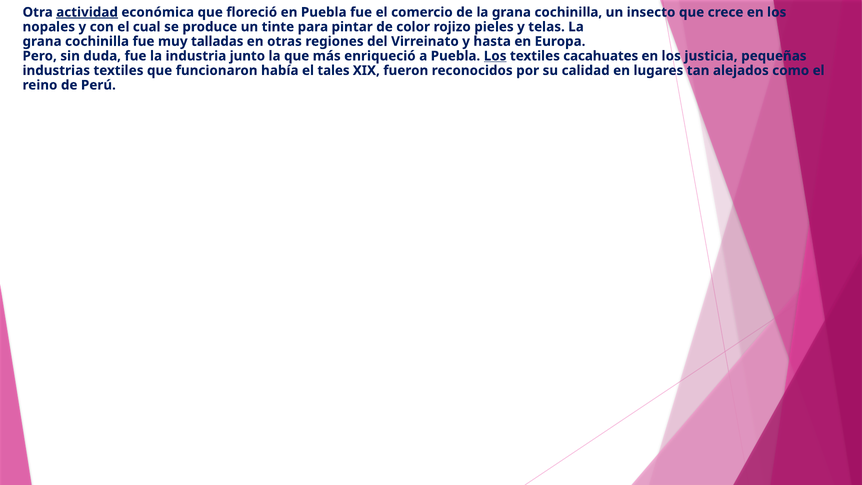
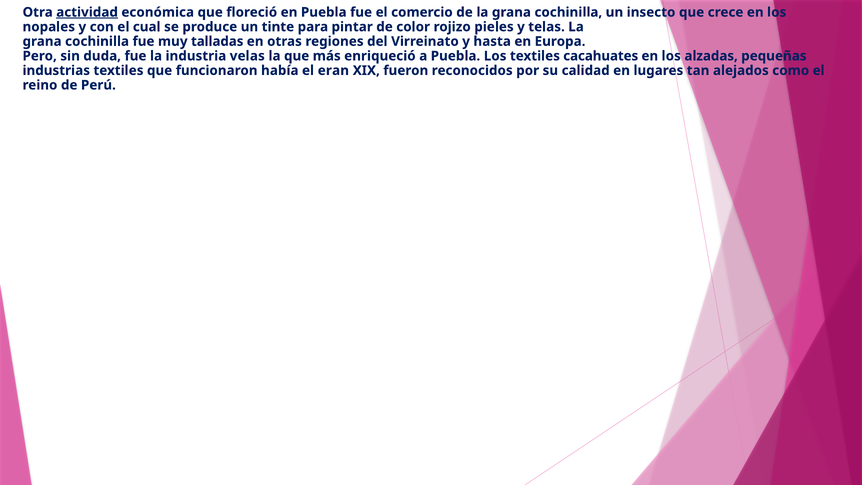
junto: junto -> velas
Los at (495, 56) underline: present -> none
justicia: justicia -> alzadas
tales: tales -> eran
